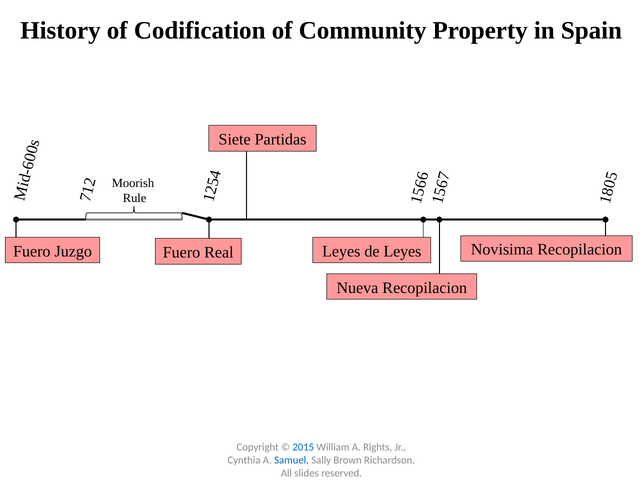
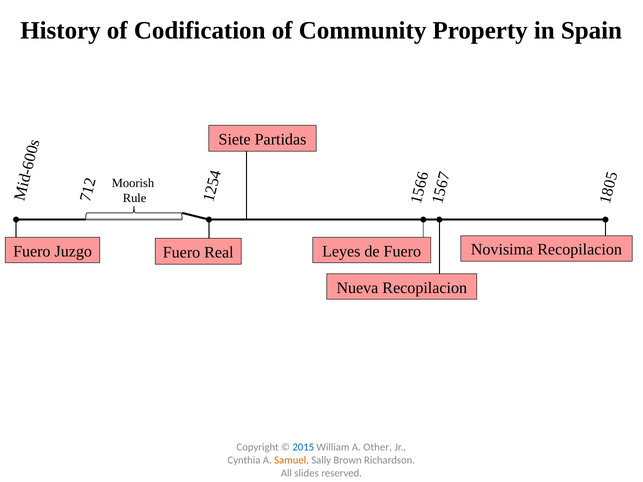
de Leyes: Leyes -> Fuero
Rights: Rights -> Other
Samuel colour: blue -> orange
